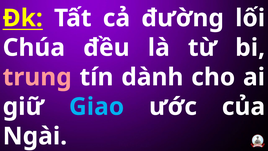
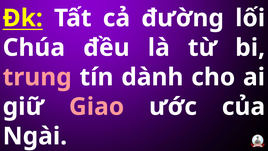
Giao colour: light blue -> pink
